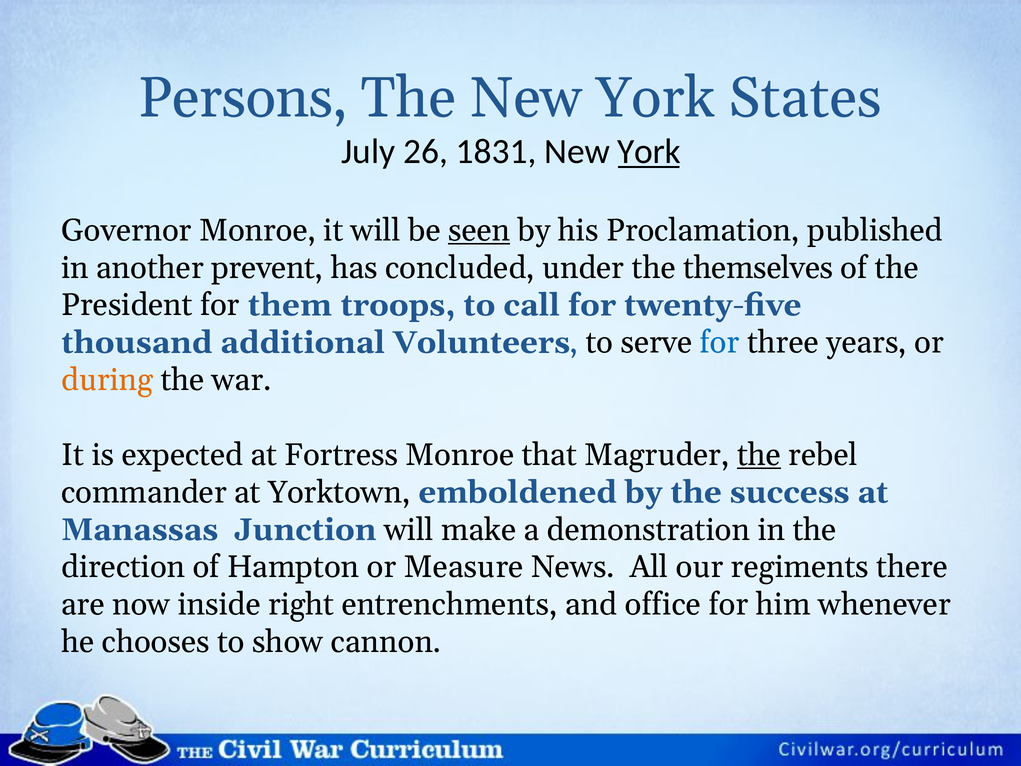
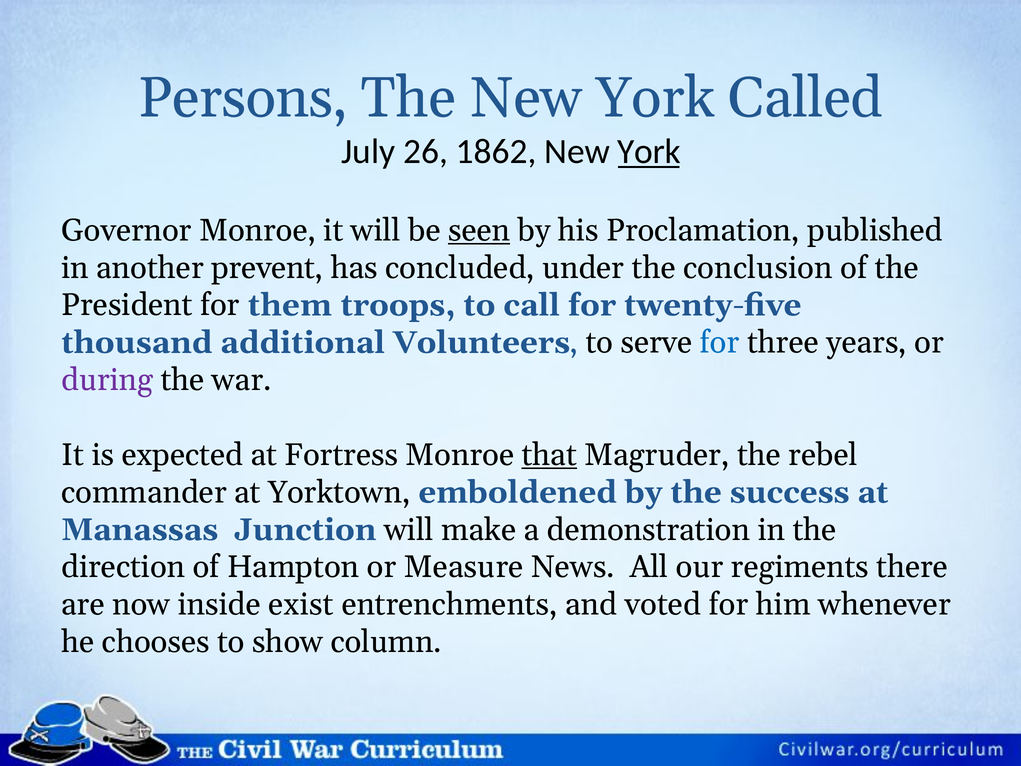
States: States -> Called
1831: 1831 -> 1862
themselves: themselves -> conclusion
during colour: orange -> purple
that underline: none -> present
the at (759, 455) underline: present -> none
right: right -> exist
office: office -> voted
cannon: cannon -> column
